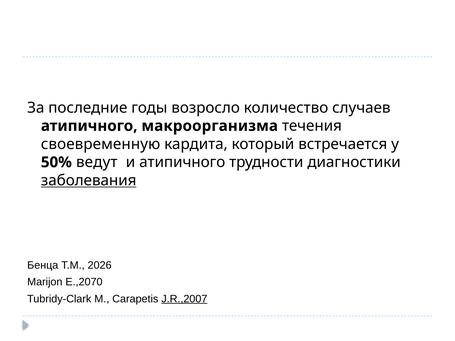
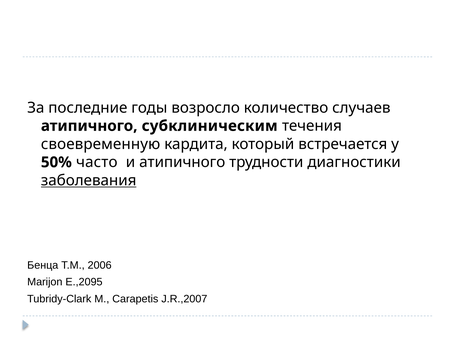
макроорганизма: макроорганизма -> субклиническим
ведут: ведут -> часто
2026: 2026 -> 2006
E.,2070: E.,2070 -> E.,2095
J.R.,2007 underline: present -> none
